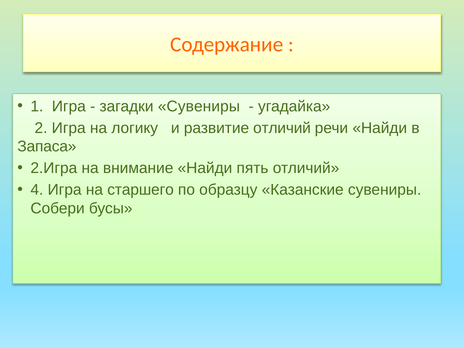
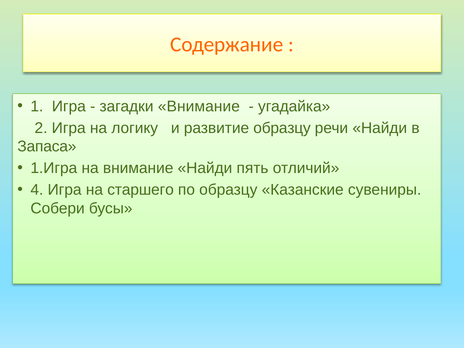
загадки Сувениры: Сувениры -> Внимание
развитие отличий: отличий -> образцу
2.Игра: 2.Игра -> 1.Игра
